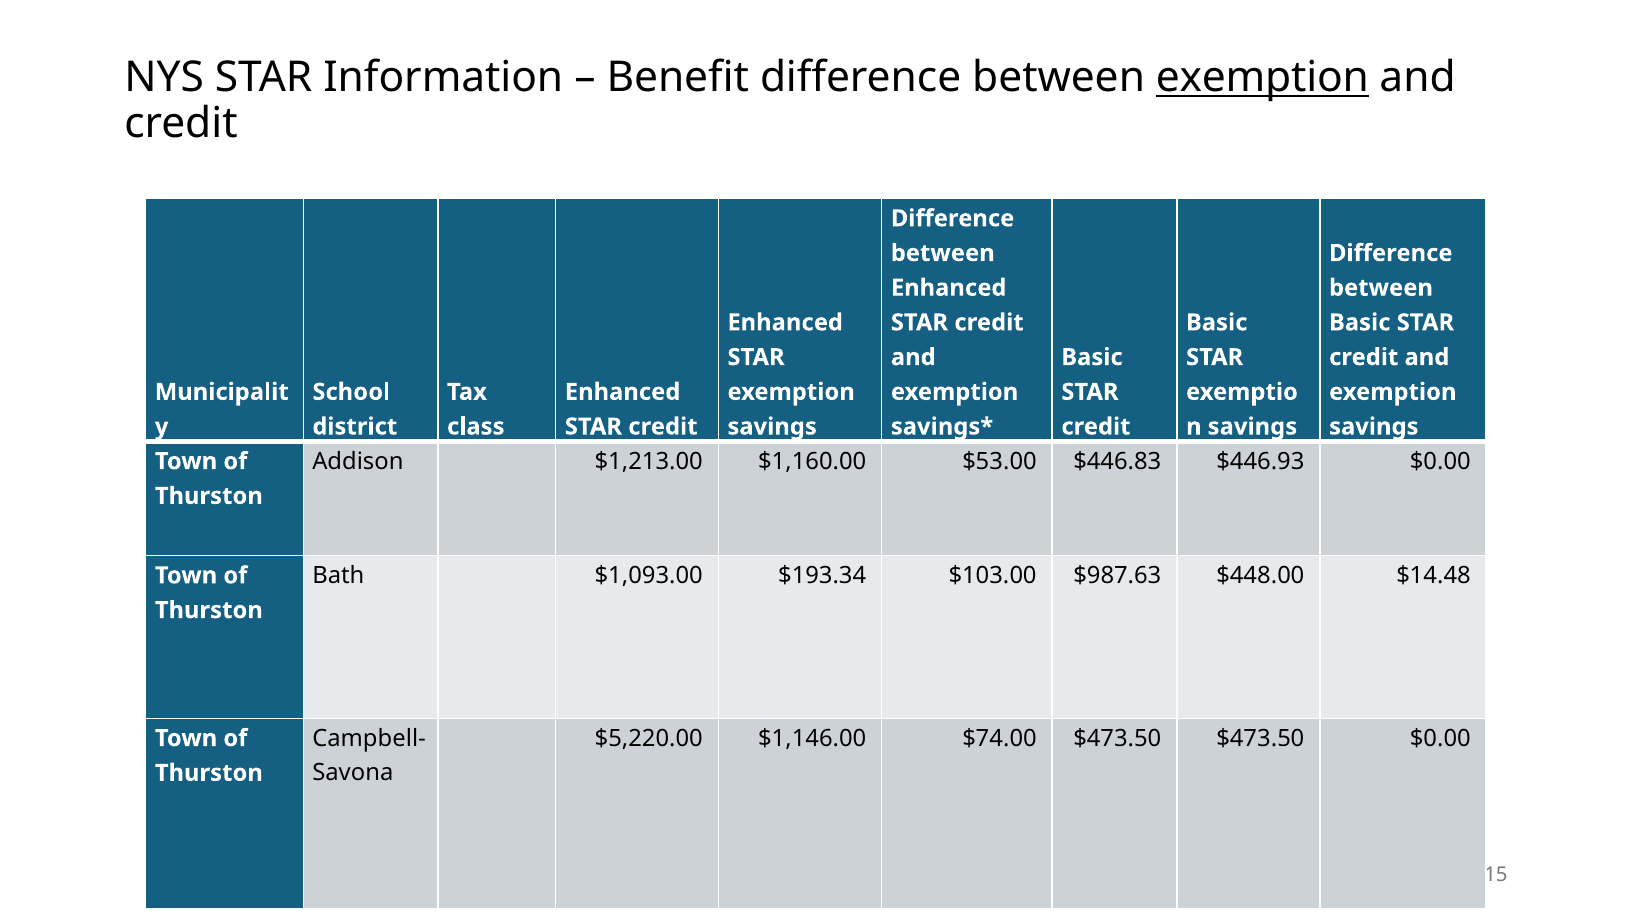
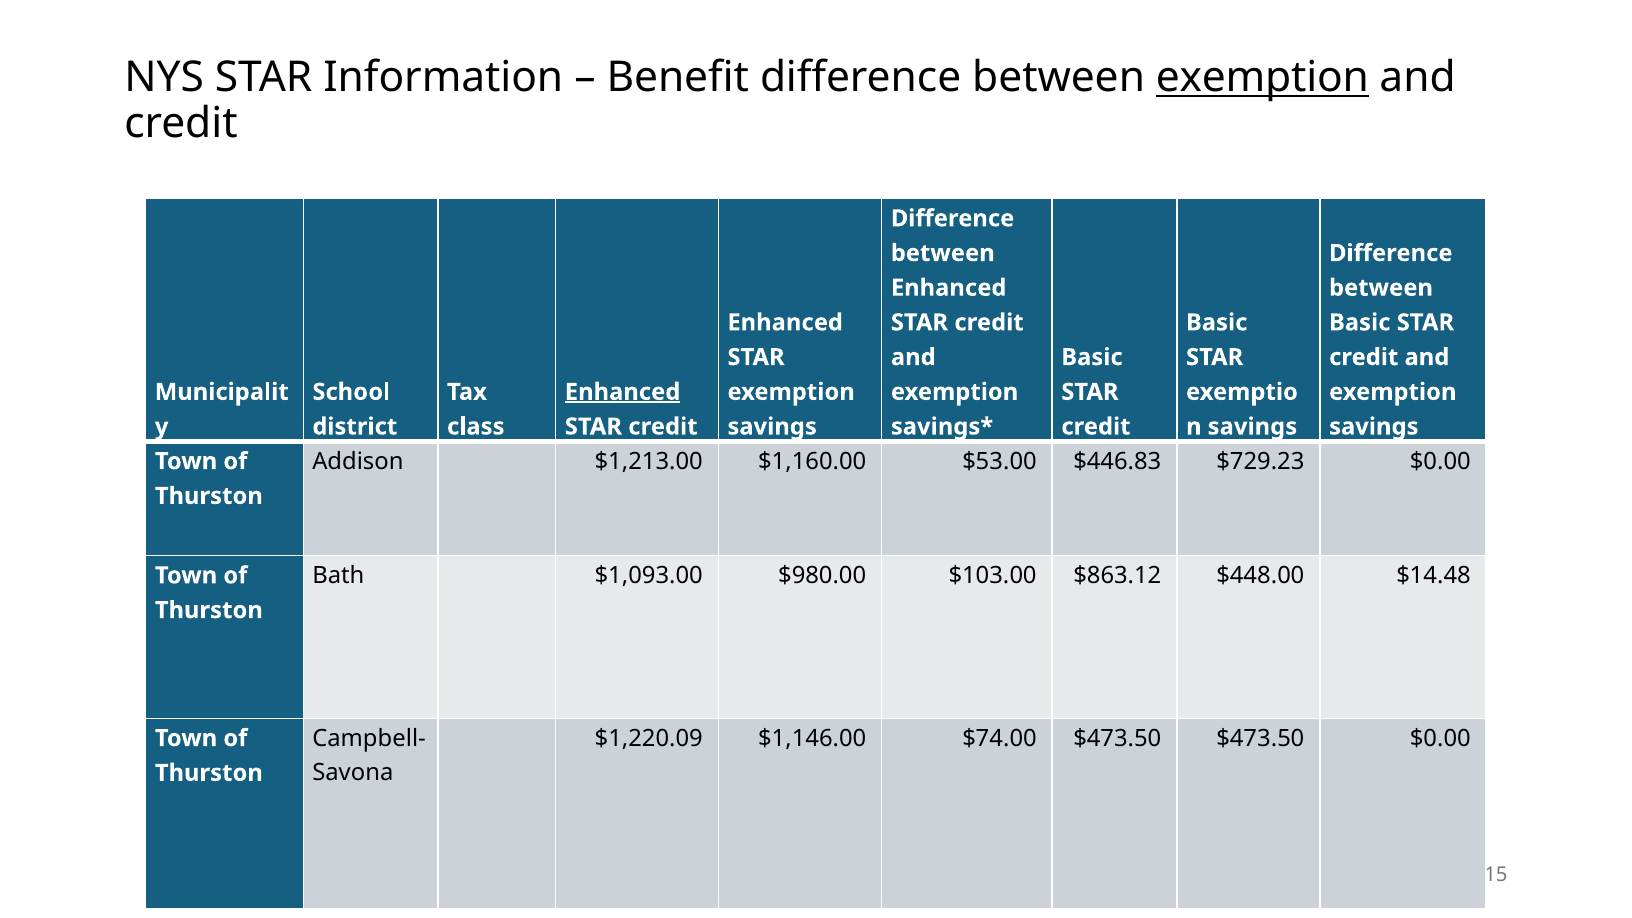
Enhanced at (623, 392) underline: none -> present
$446.93: $446.93 -> $729.23
$193.34: $193.34 -> $980.00
$987.63: $987.63 -> $863.12
$5,220.00: $5,220.00 -> $1,220.09
